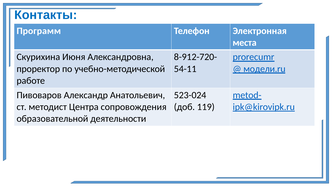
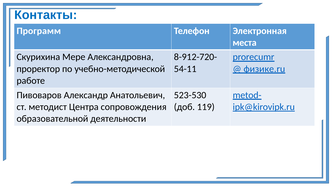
Июня: Июня -> Мере
модели.ru: модели.ru -> физике.ru
523-024: 523-024 -> 523-530
